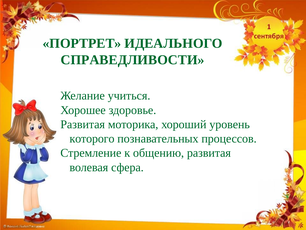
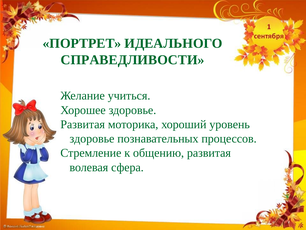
которого at (92, 138): которого -> здоровье
